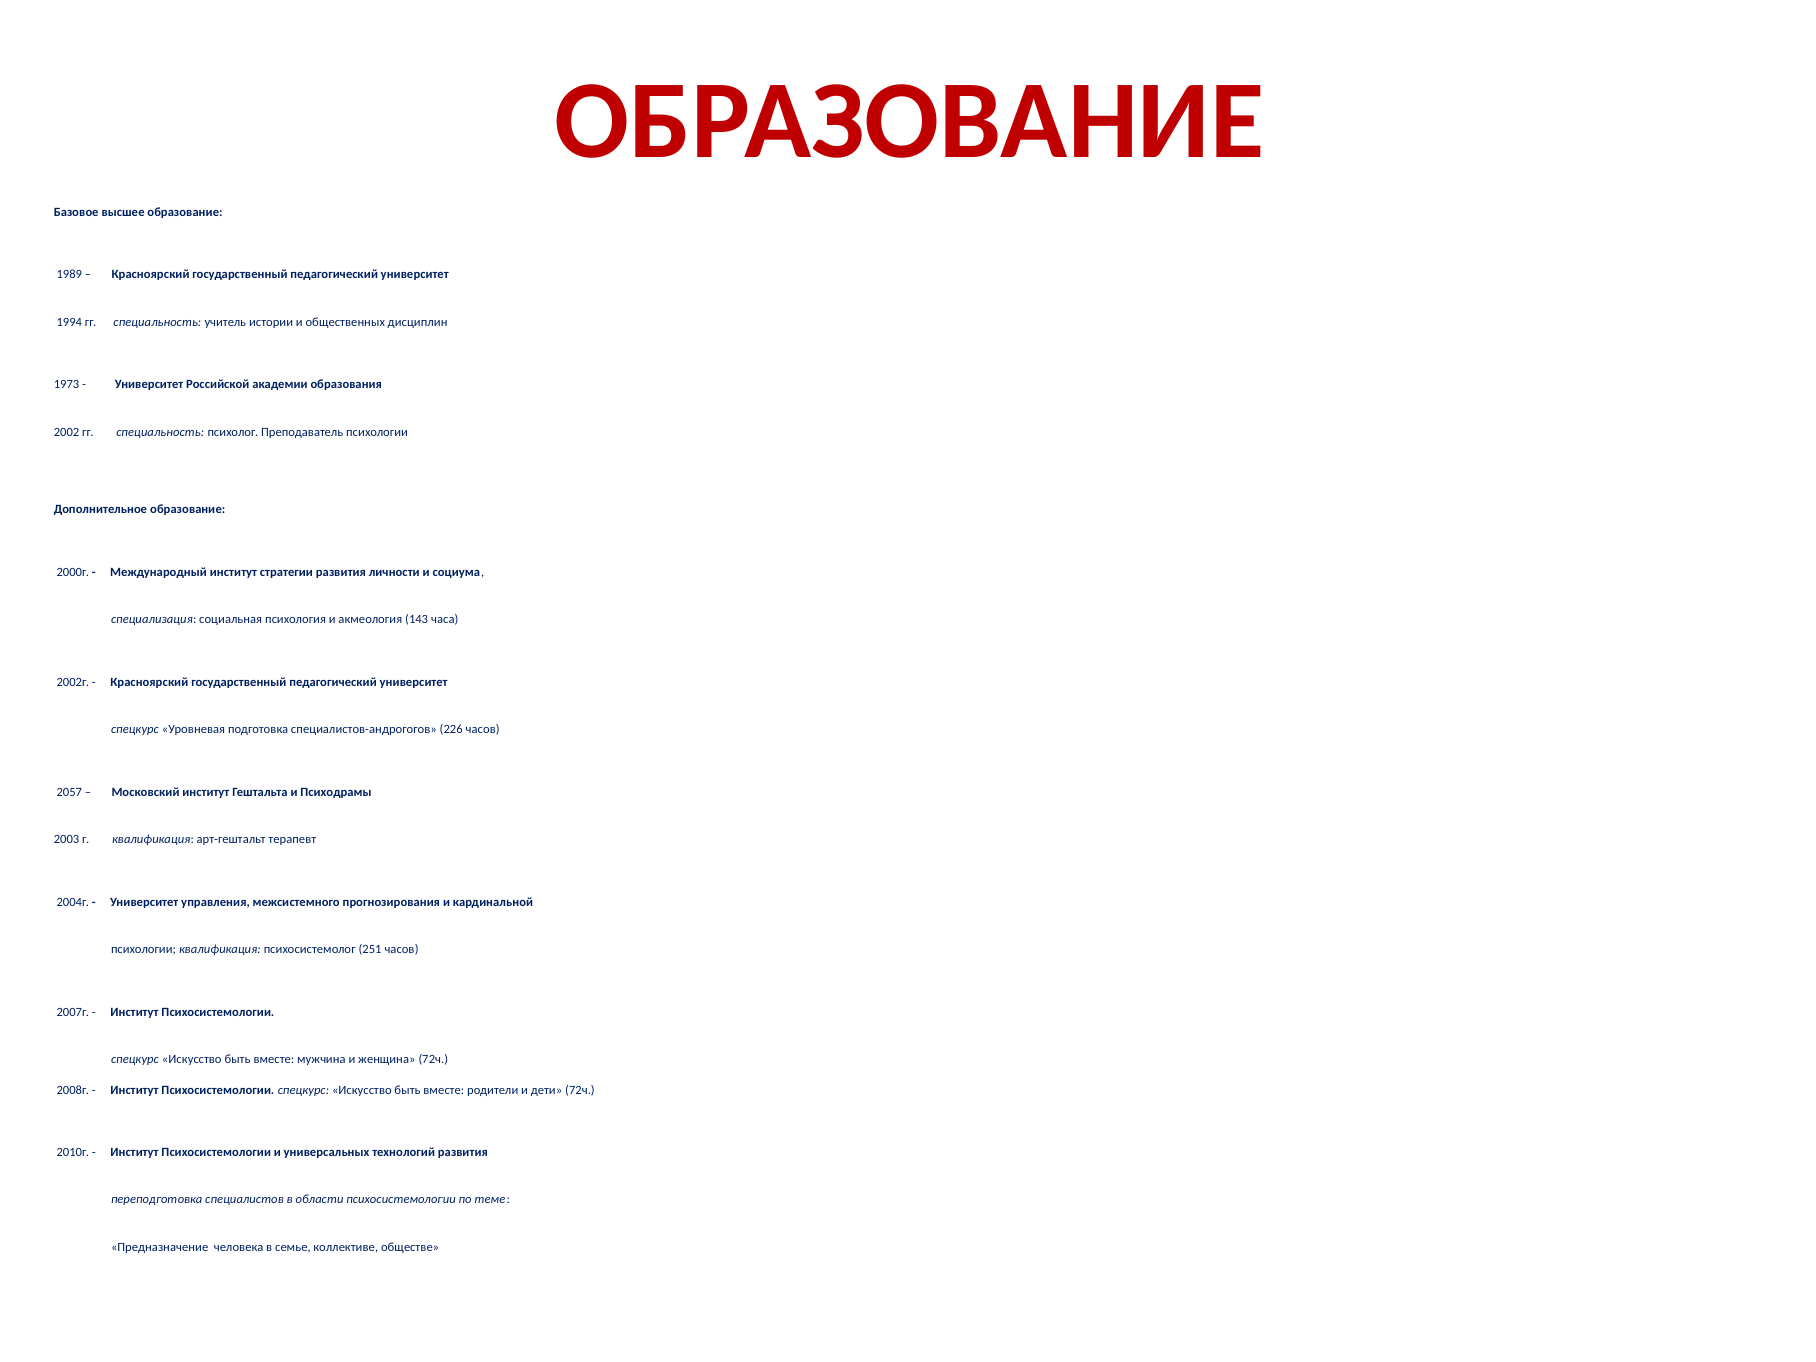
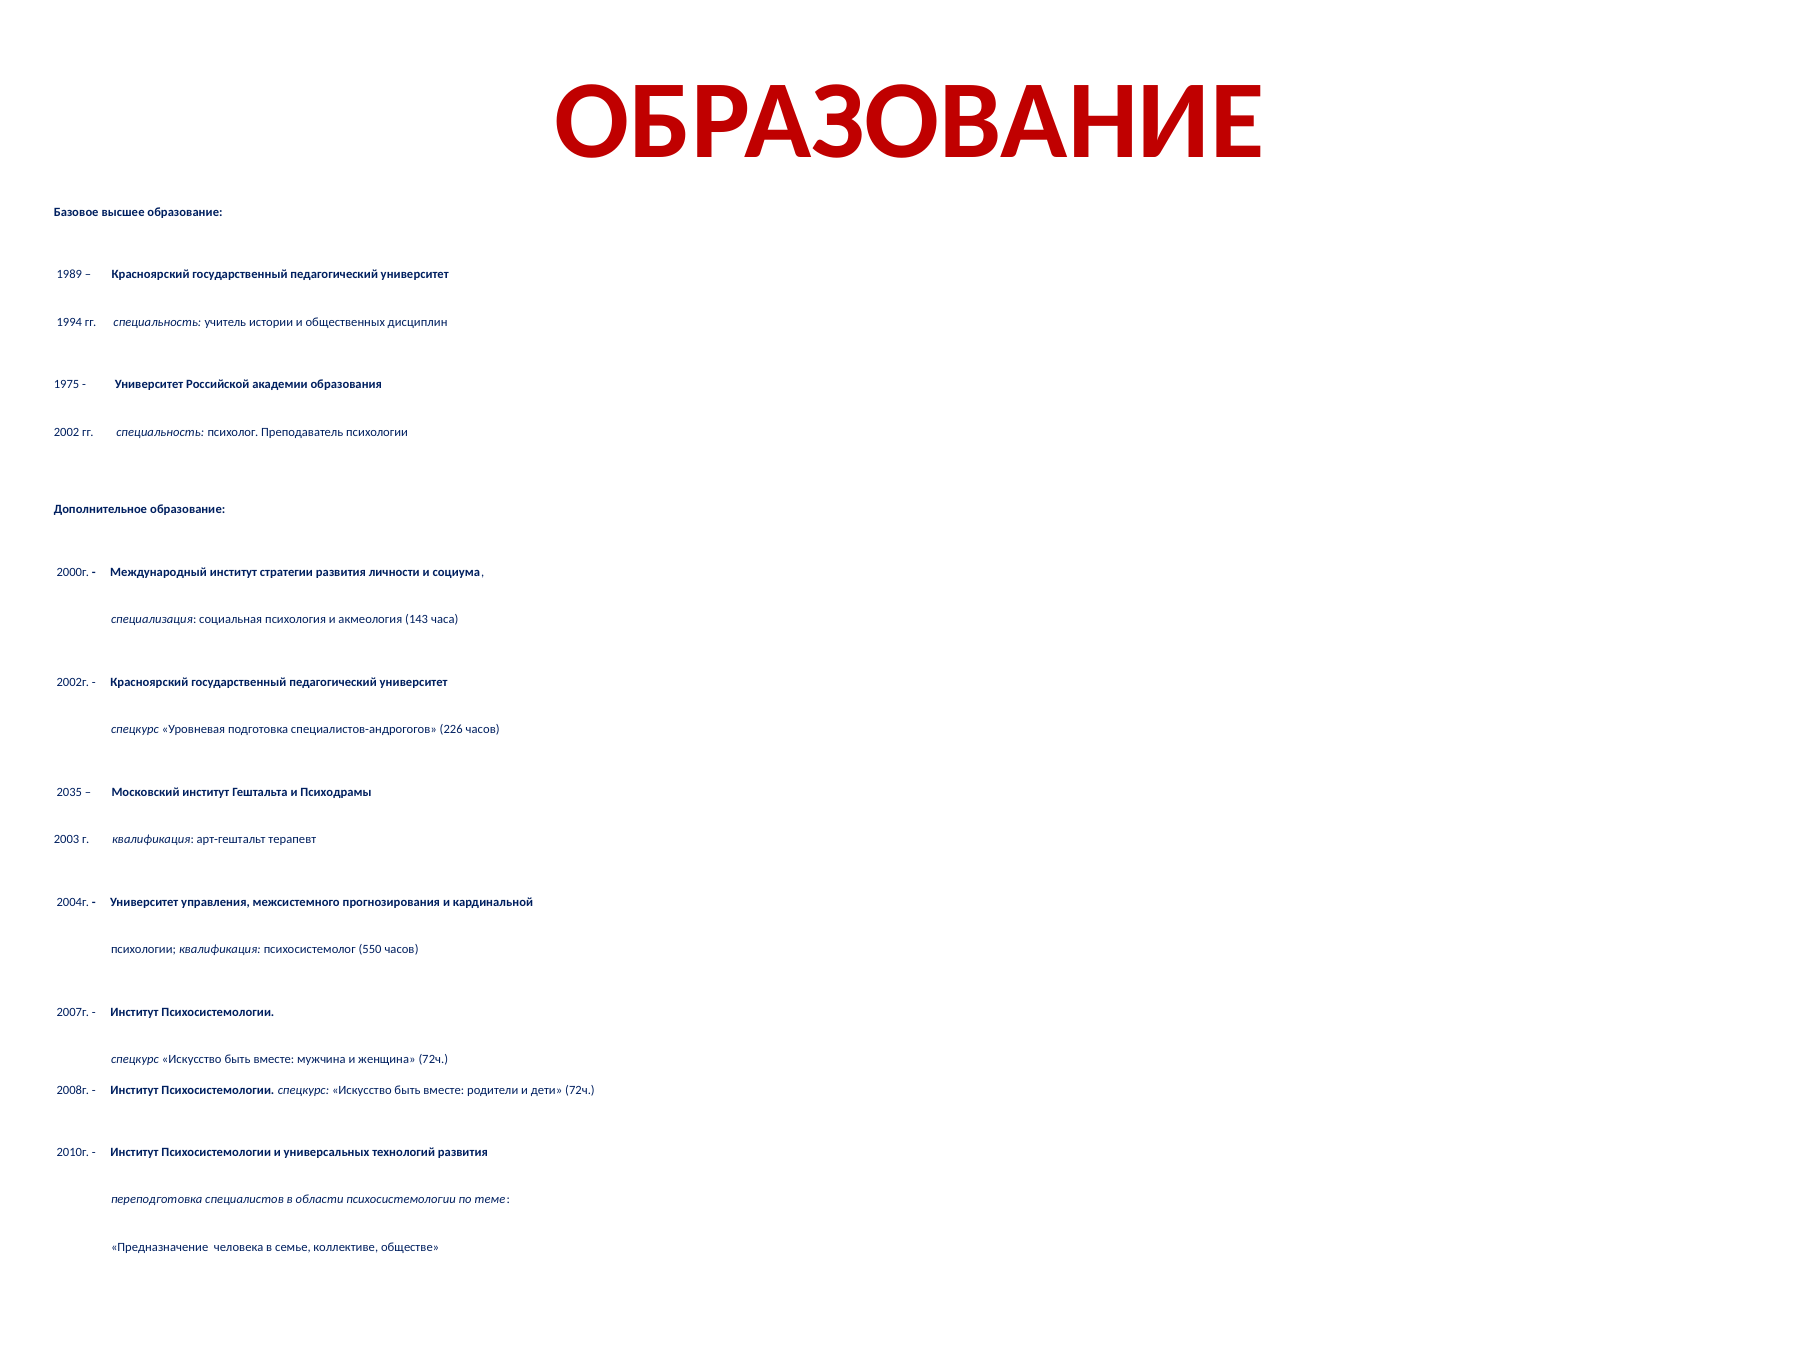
1973: 1973 -> 1975
2057: 2057 -> 2035
251: 251 -> 550
